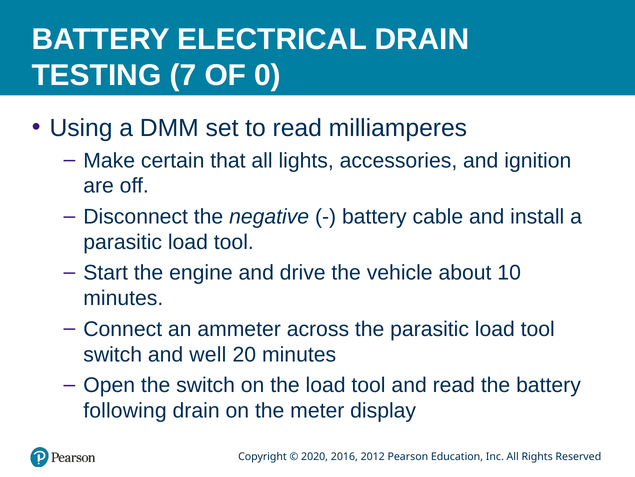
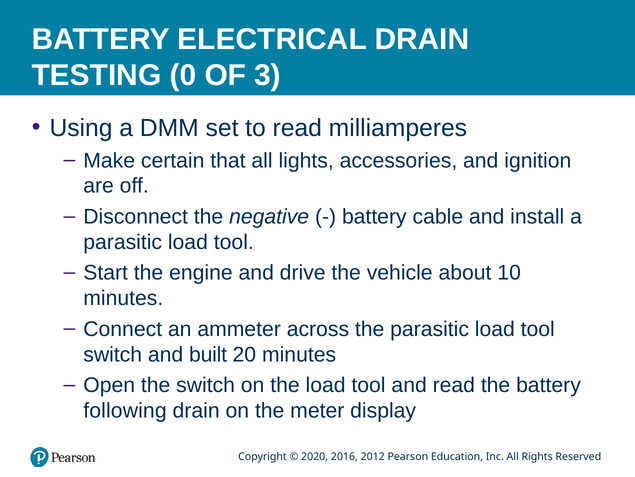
7: 7 -> 0
0: 0 -> 3
well: well -> built
